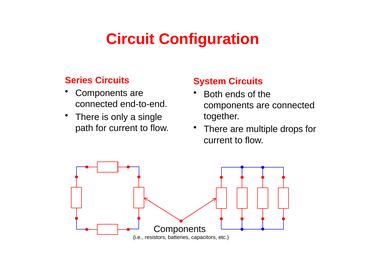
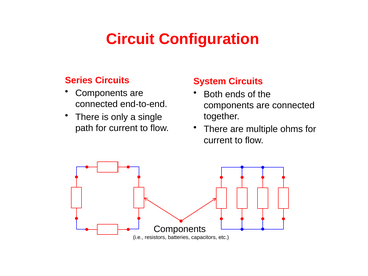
drops: drops -> ohms
